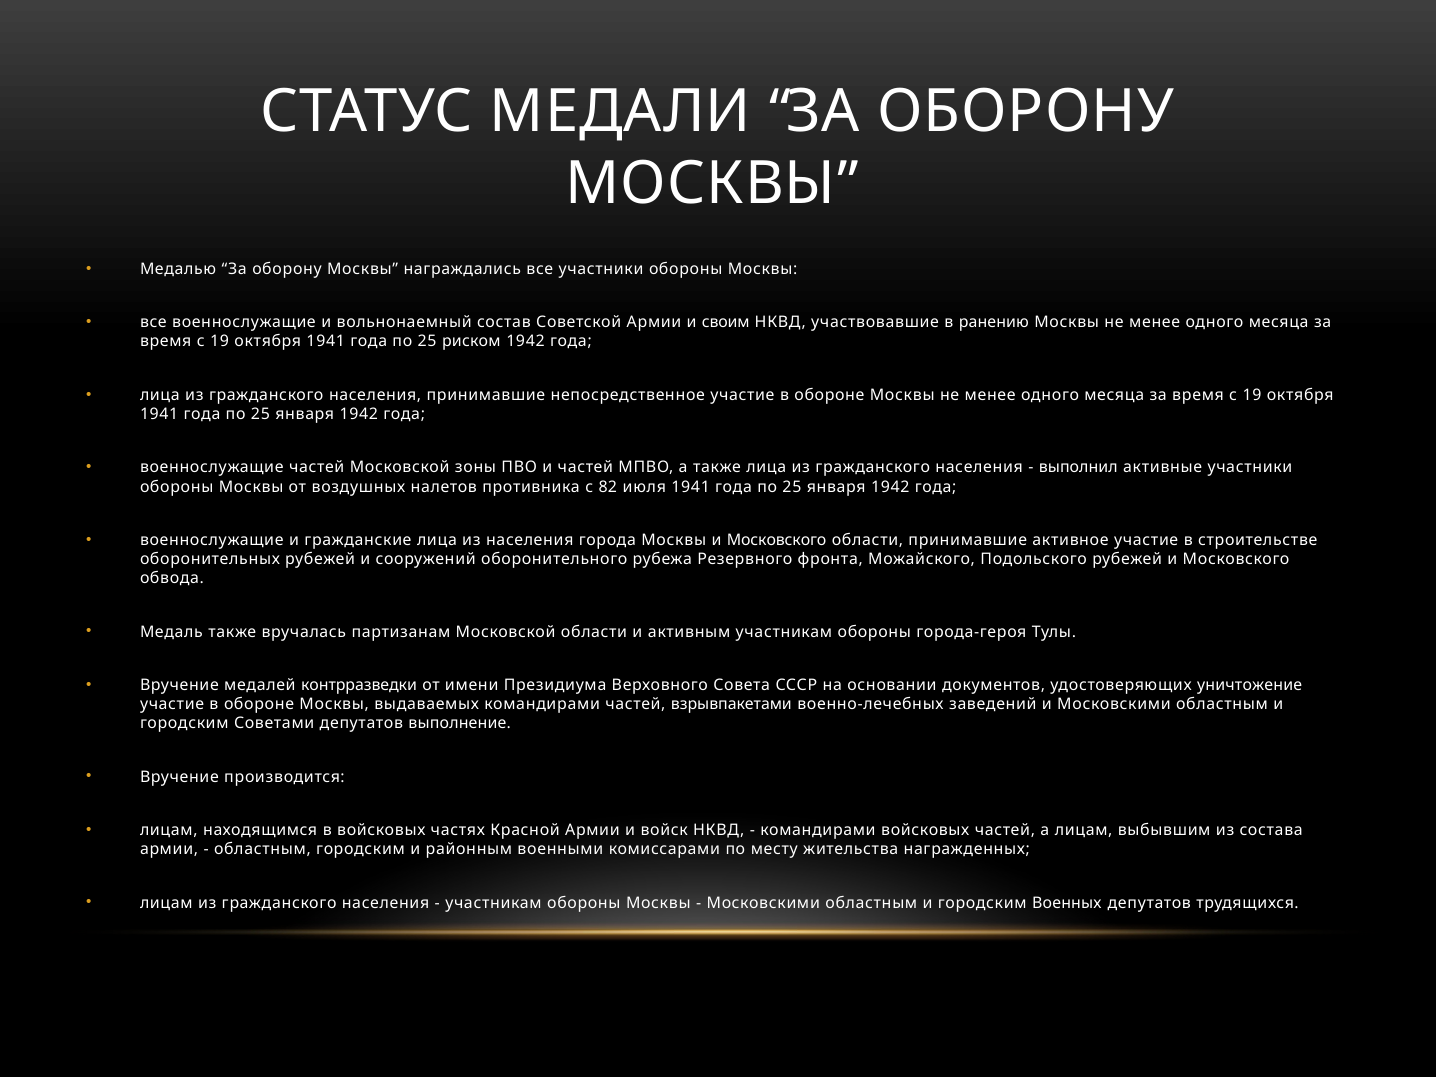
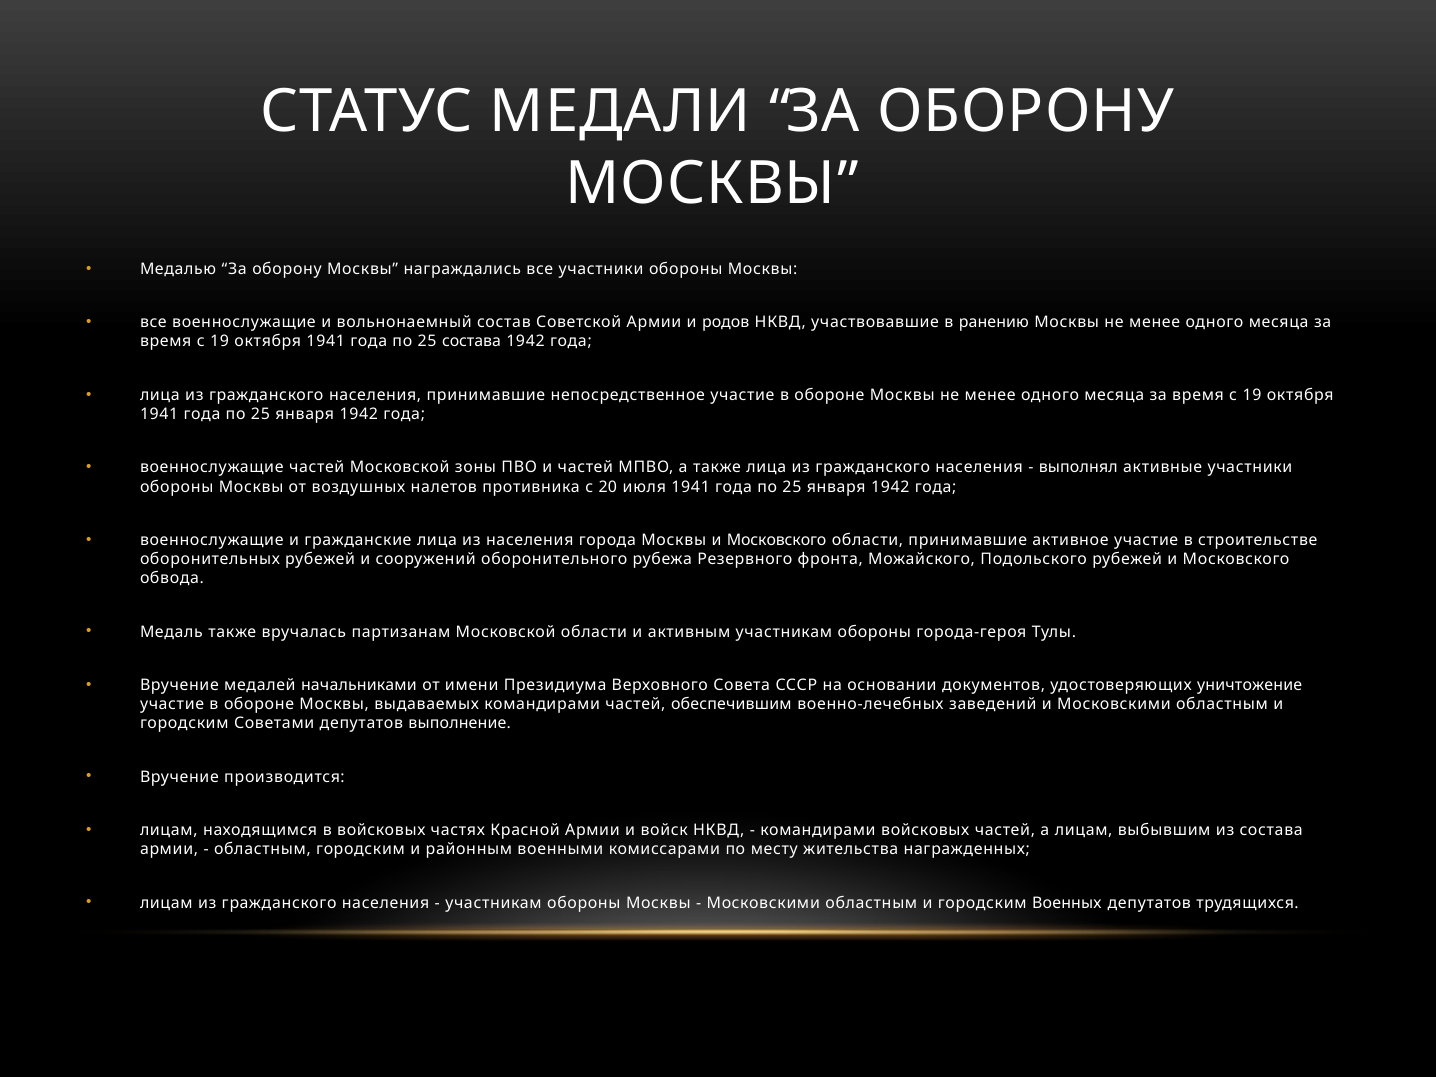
своим: своим -> родов
25 риском: риском -> состава
выполнил: выполнил -> выполнял
82: 82 -> 20
контрразведки: контрразведки -> начальниками
взрывпакетами: взрывпакетами -> обеспечившим
